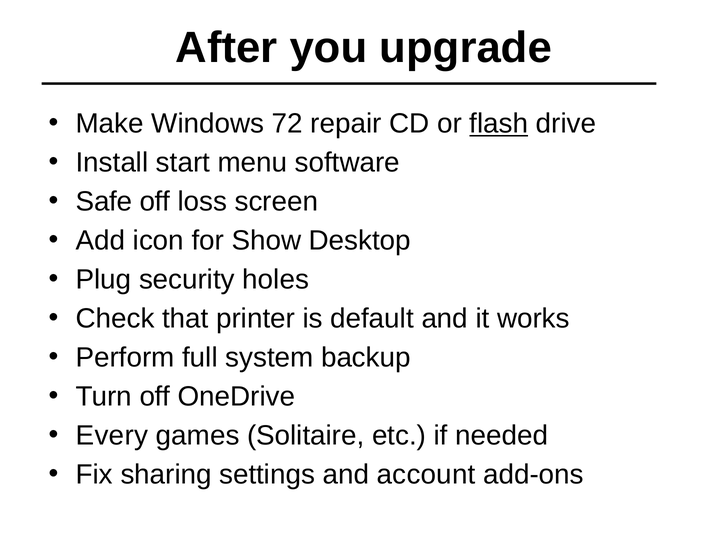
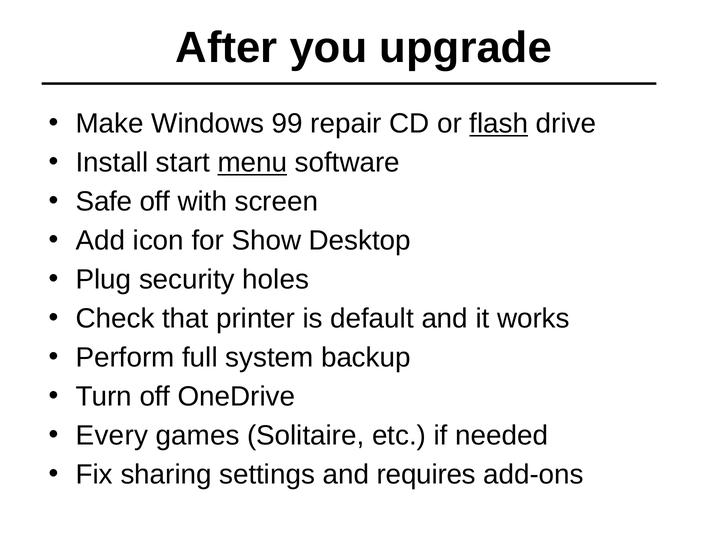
72: 72 -> 99
menu underline: none -> present
loss: loss -> with
account: account -> requires
